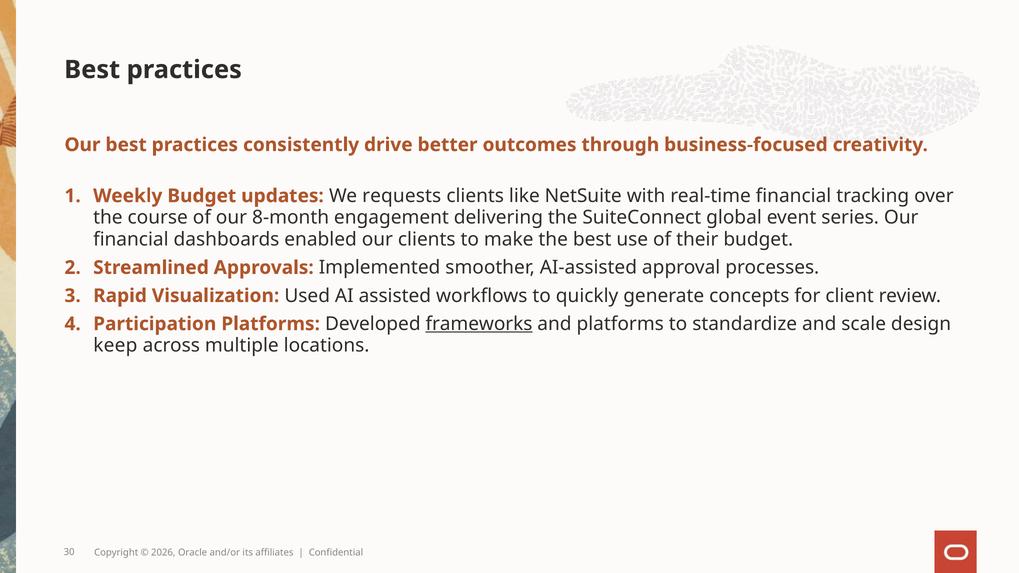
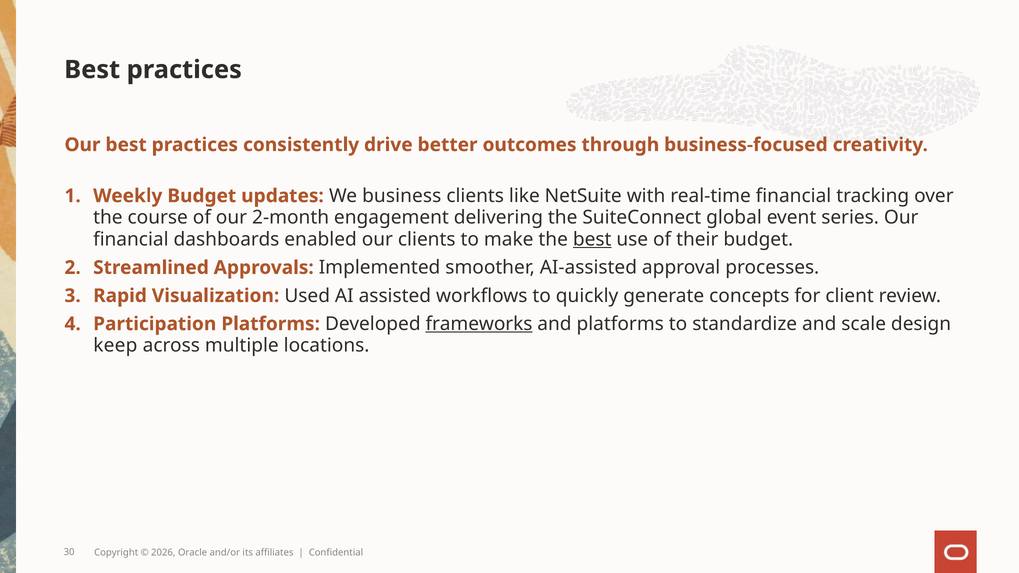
requests: requests -> business
8-month: 8-month -> 2-month
best at (592, 240) underline: none -> present
